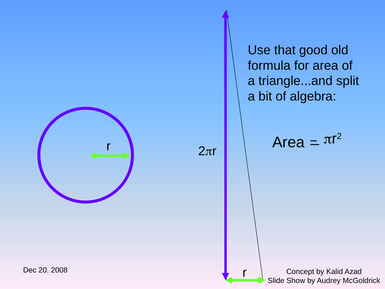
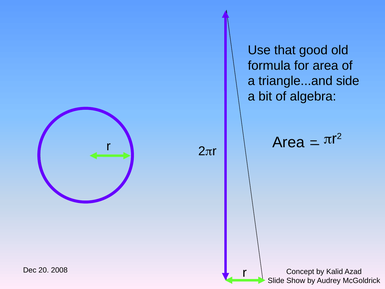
split: split -> side
